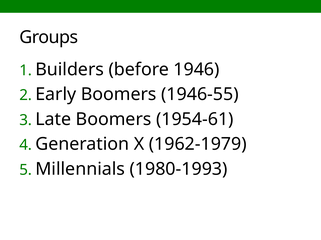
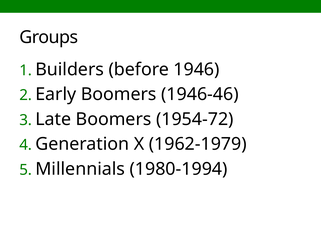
1946-55: 1946-55 -> 1946-46
1954-61: 1954-61 -> 1954-72
1980-1993: 1980-1993 -> 1980-1994
